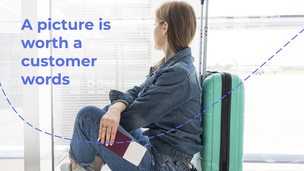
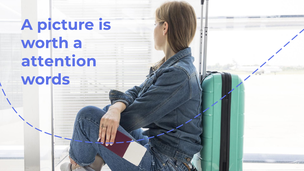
customer: customer -> attention
